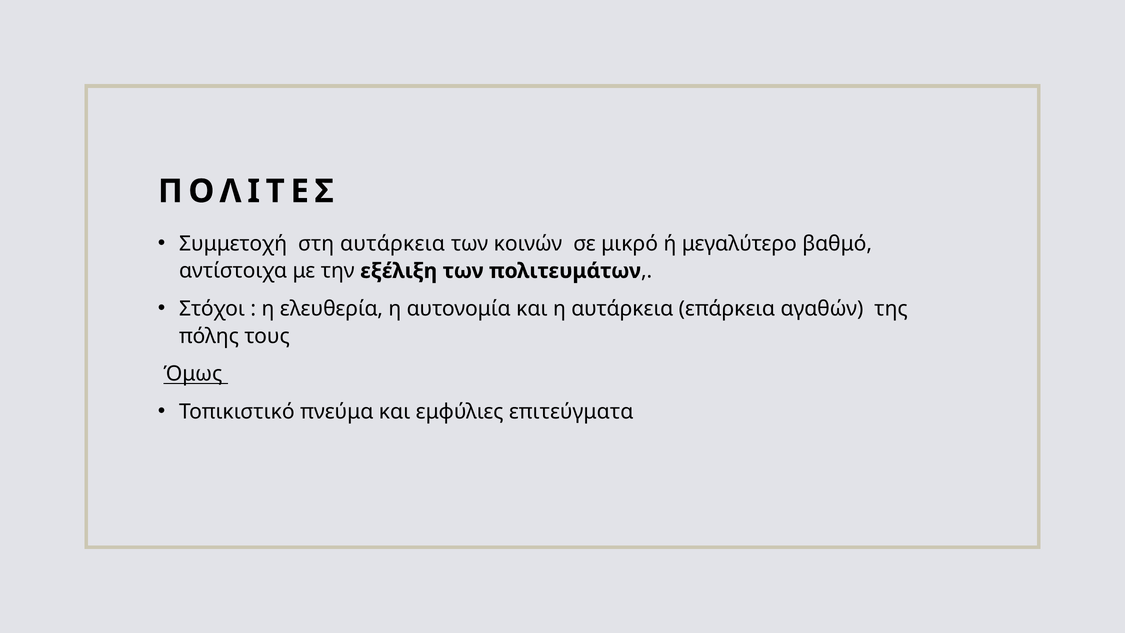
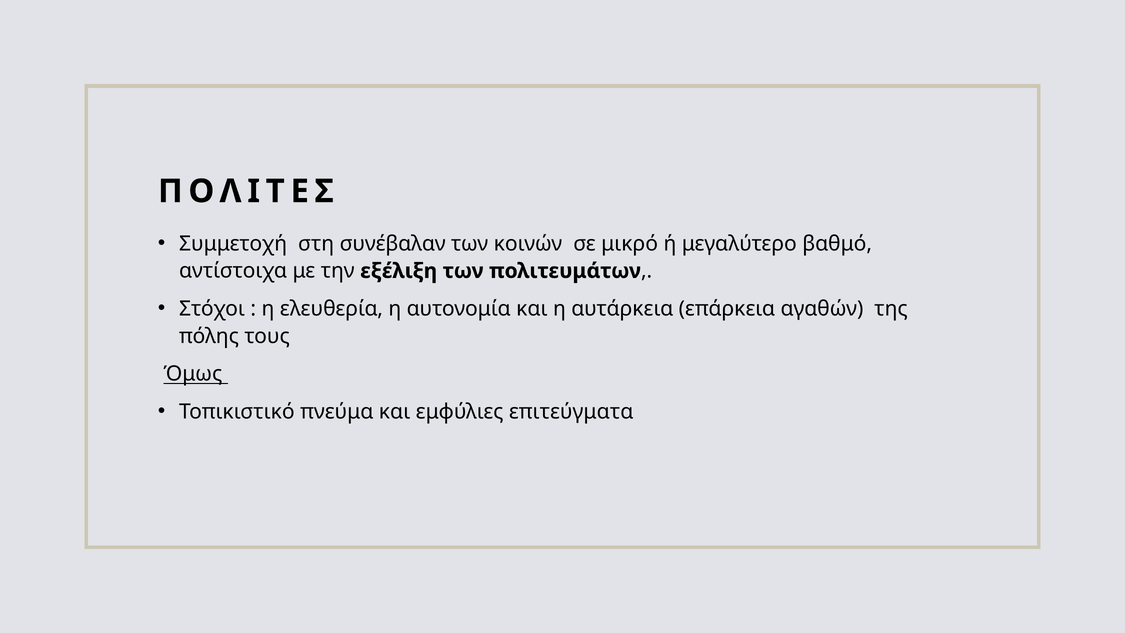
στη αυτάρκεια: αυτάρκεια -> συνέβαλαν
